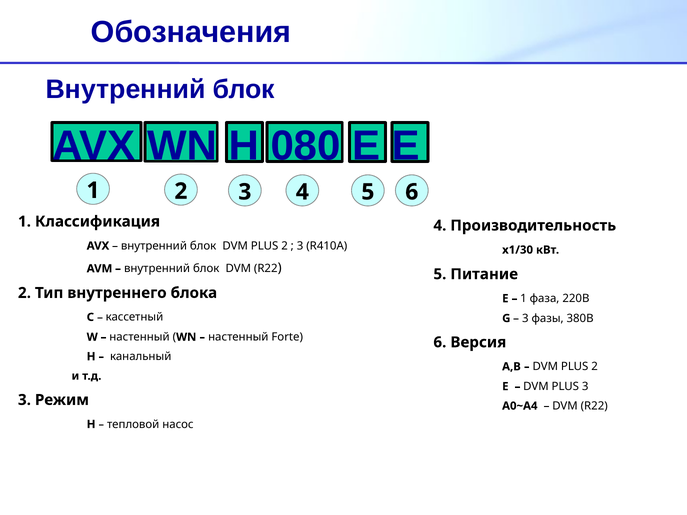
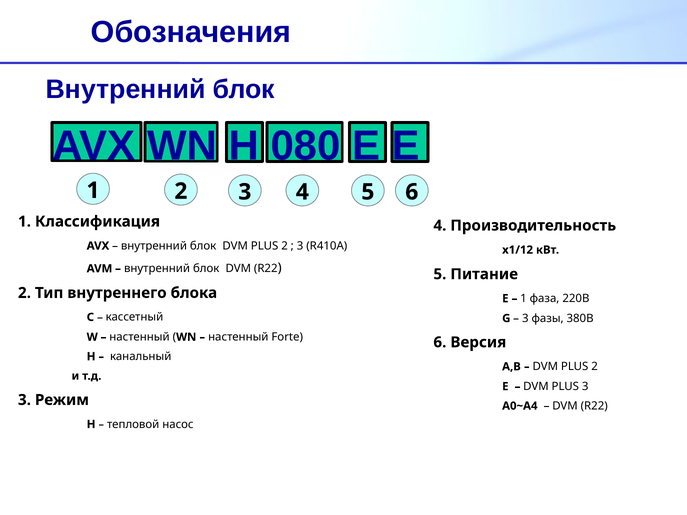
x1/30: x1/30 -> x1/12
